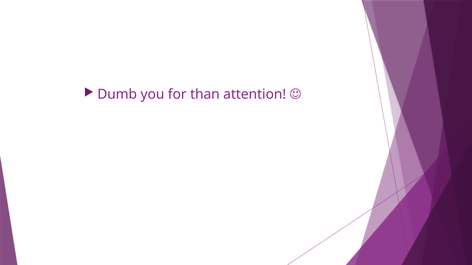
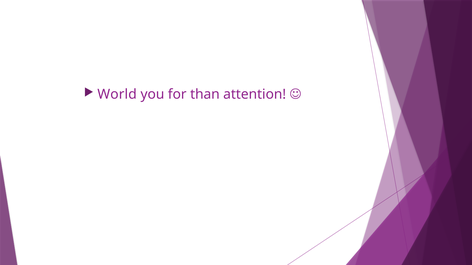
Dumb: Dumb -> World
